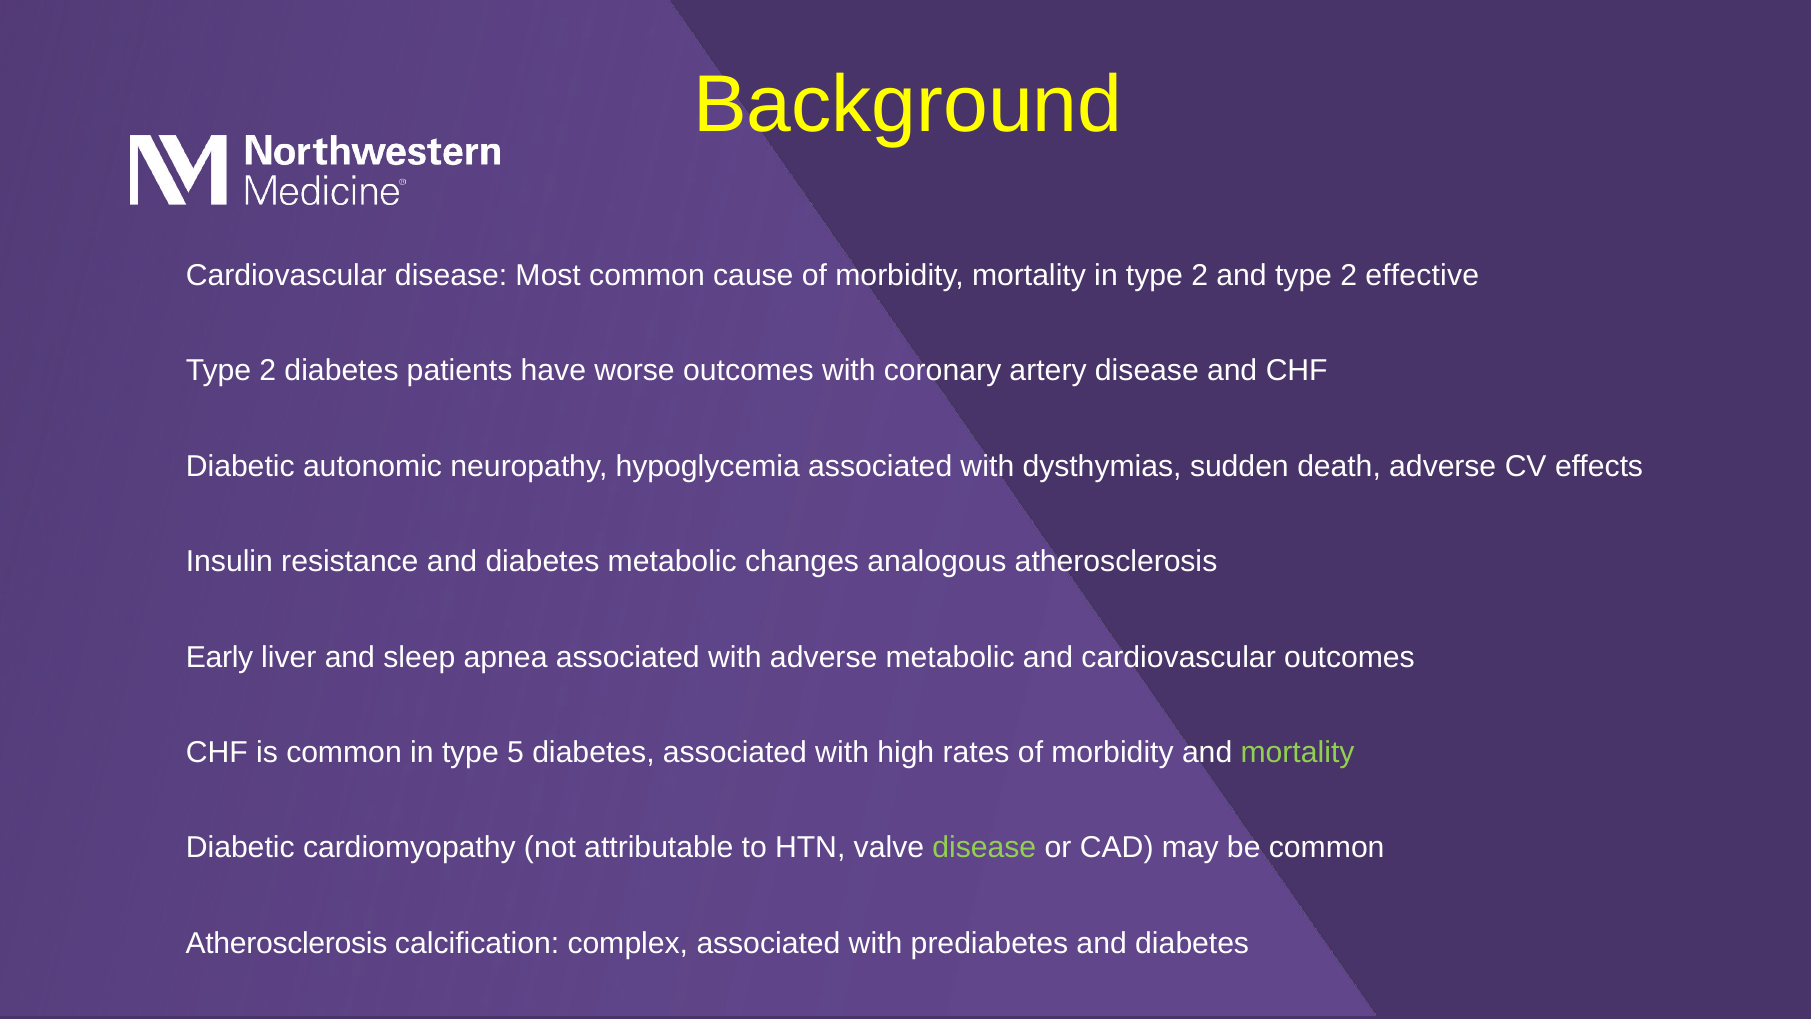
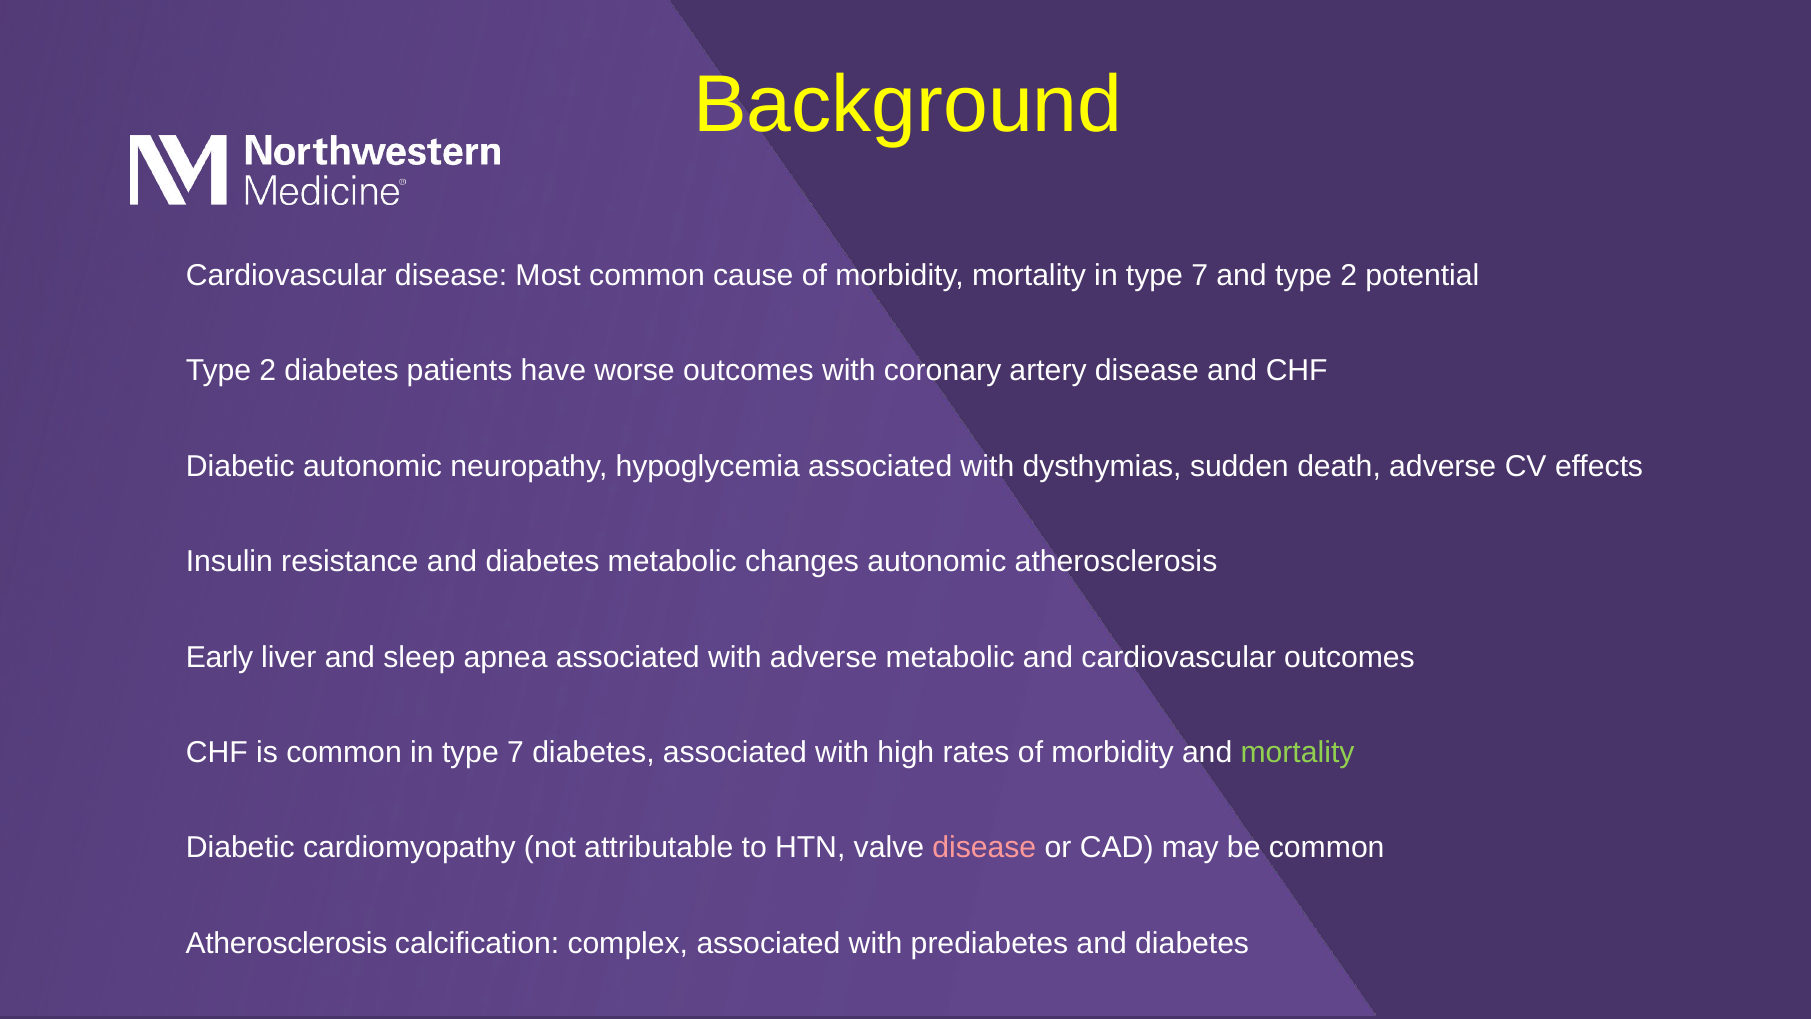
mortality in type 2: 2 -> 7
effective: effective -> potential
changes analogous: analogous -> autonomic
common in type 5: 5 -> 7
disease at (984, 848) colour: light green -> pink
